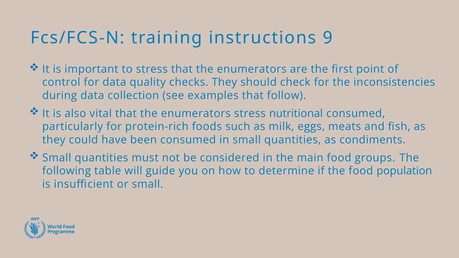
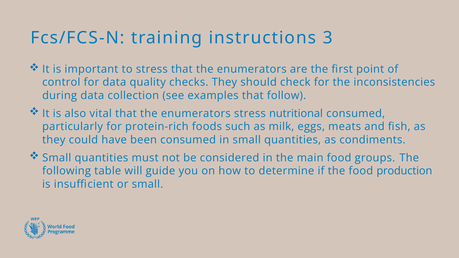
9: 9 -> 3
population: population -> production
